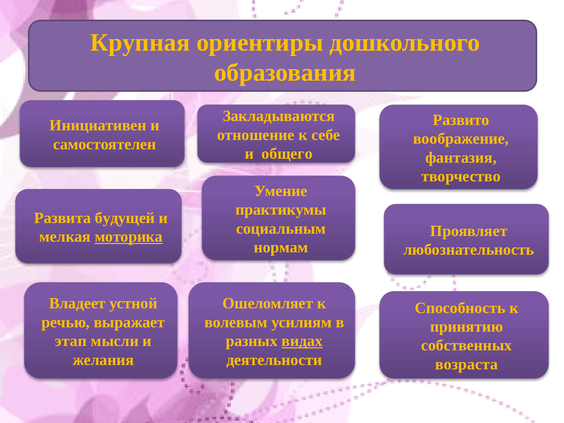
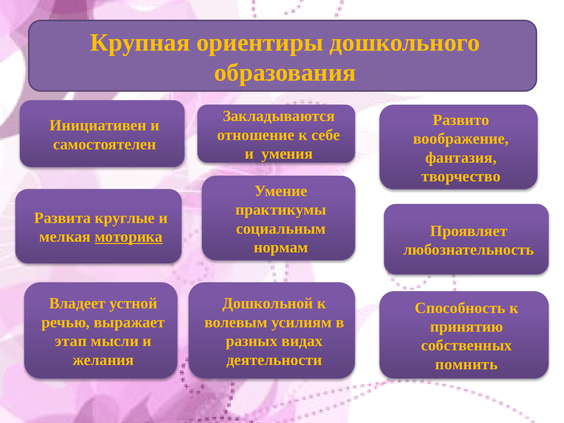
общего: общего -> умения
будущей: будущей -> круглые
Ошеломляет: Ошеломляет -> Дошкольной
видах underline: present -> none
возраста: возраста -> помнить
